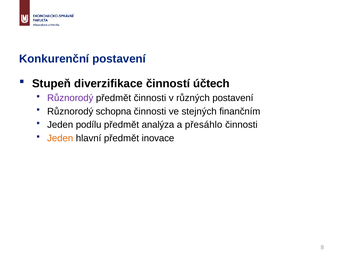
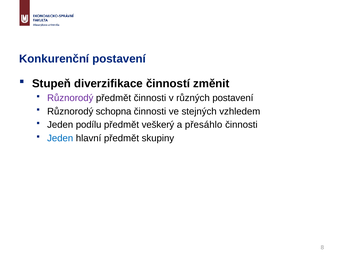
účtech: účtech -> změnit
finančním: finančním -> vzhledem
analýza: analýza -> veškerý
Jeden at (60, 138) colour: orange -> blue
inovace: inovace -> skupiny
